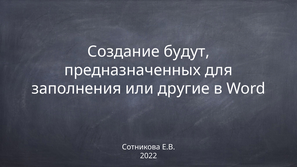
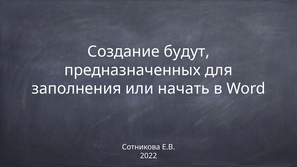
другие: другие -> начать
